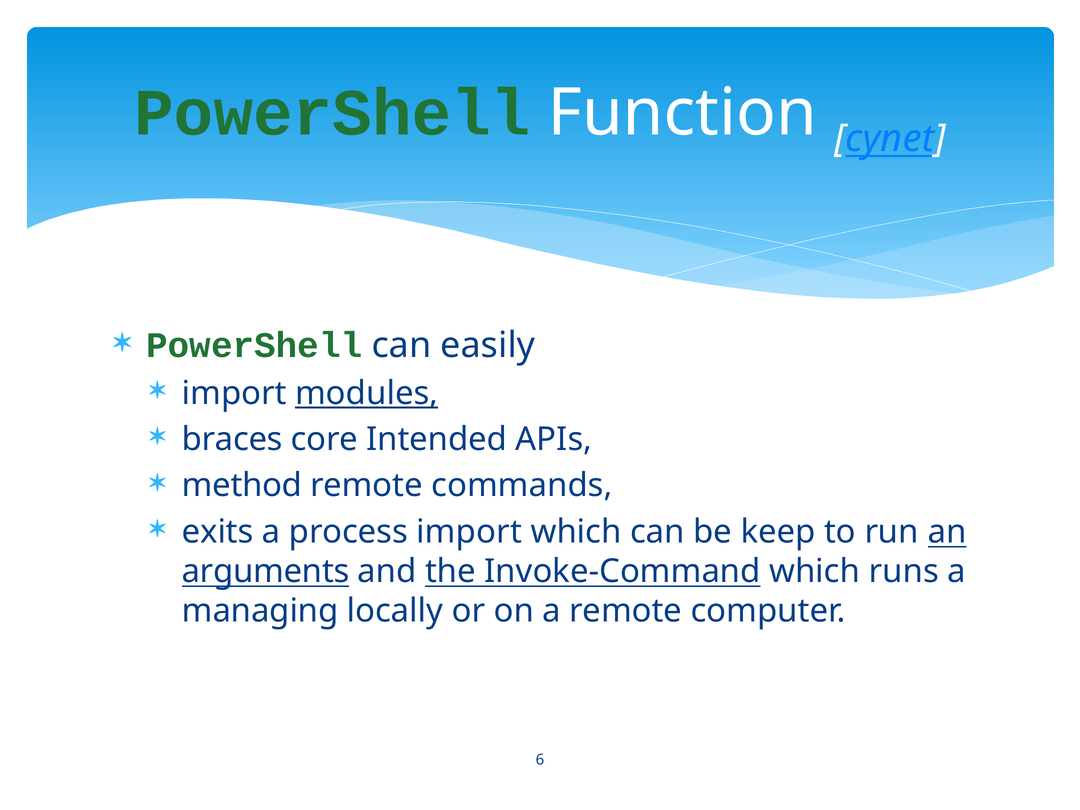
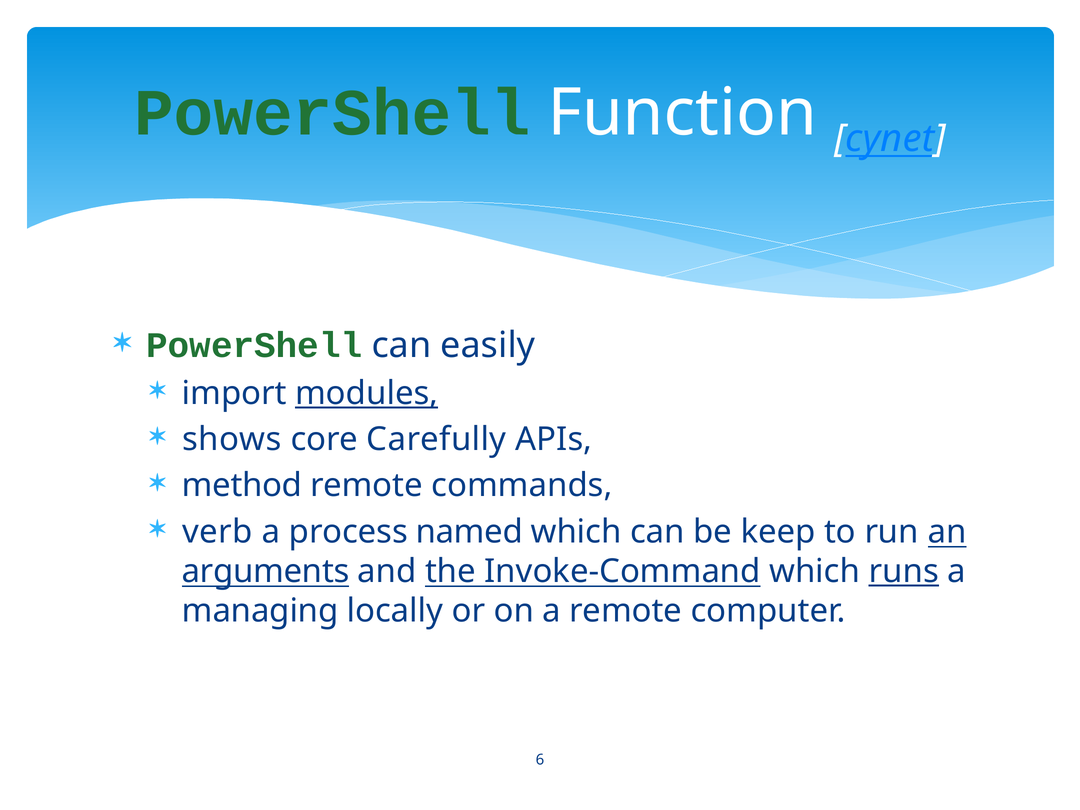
braces: braces -> shows
Intended: Intended -> Carefully
exits: exits -> verb
process import: import -> named
runs underline: none -> present
